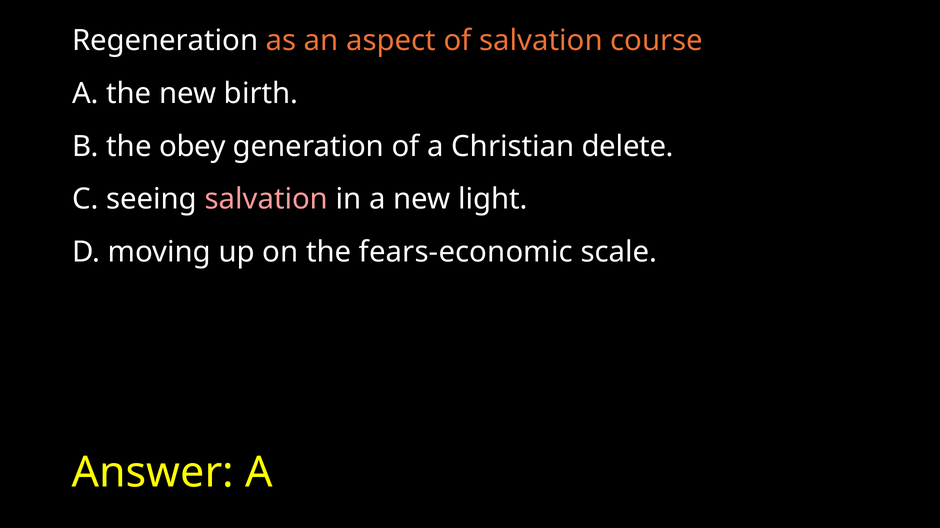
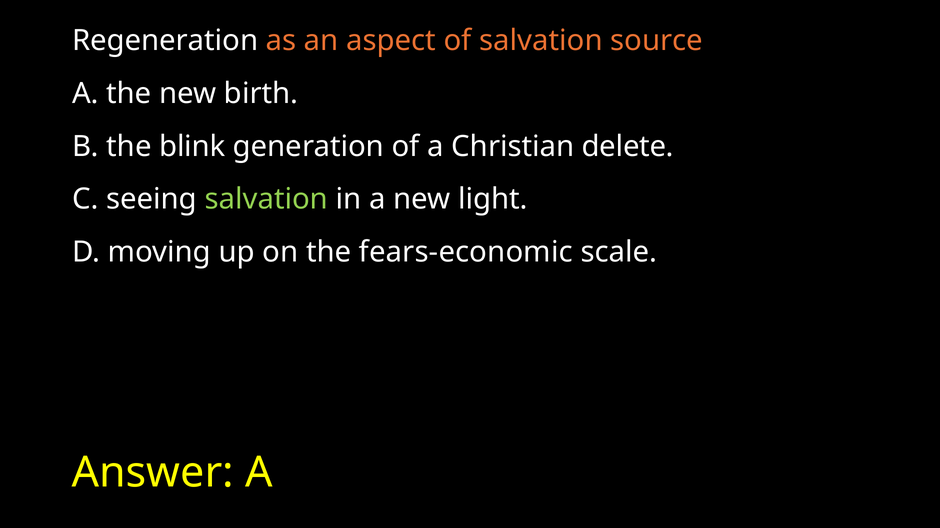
course: course -> source
obey: obey -> blink
salvation at (266, 199) colour: pink -> light green
